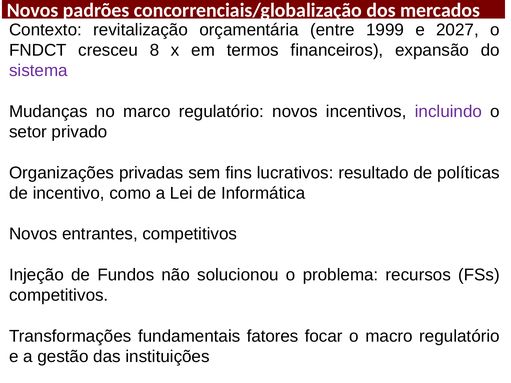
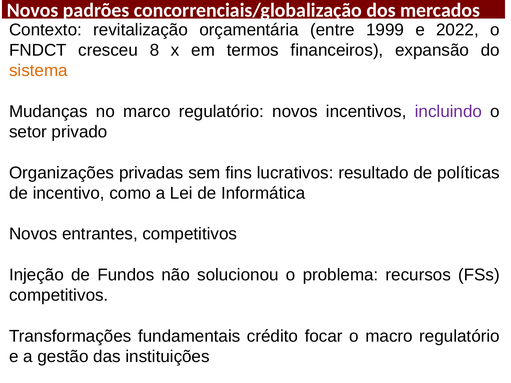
2027: 2027 -> 2022
sistema colour: purple -> orange
fatores: fatores -> crédito
